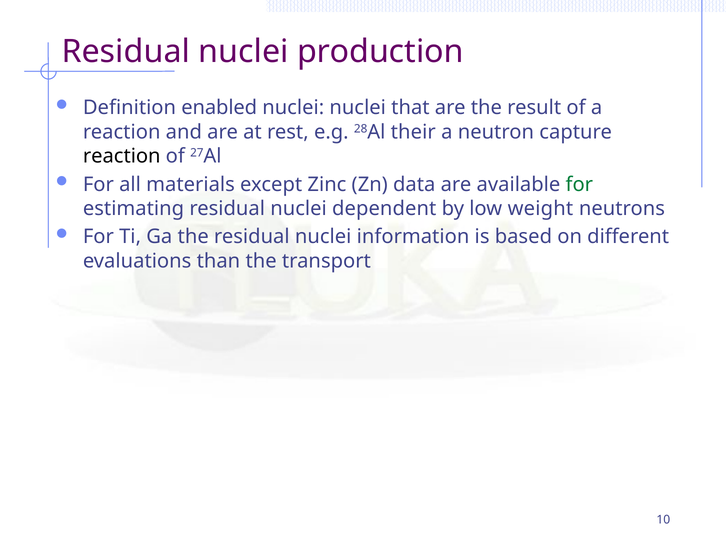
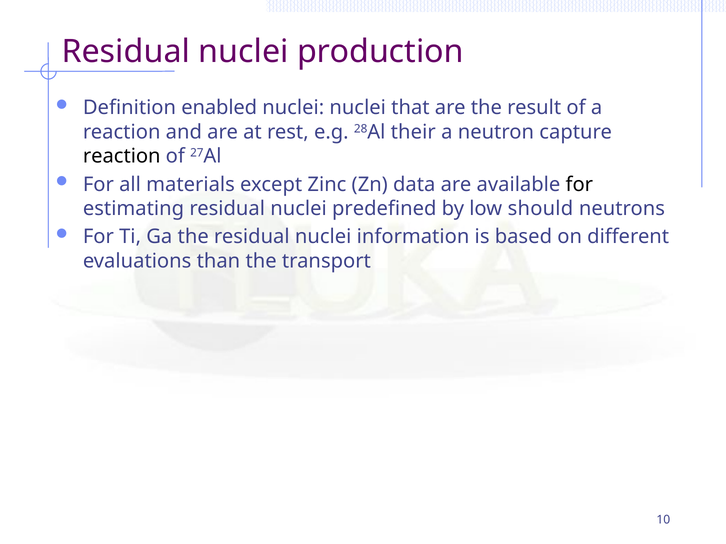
for at (579, 185) colour: green -> black
dependent: dependent -> predefined
weight: weight -> should
